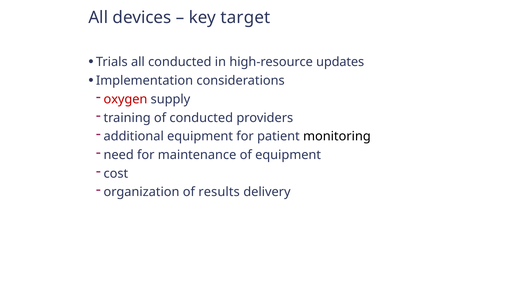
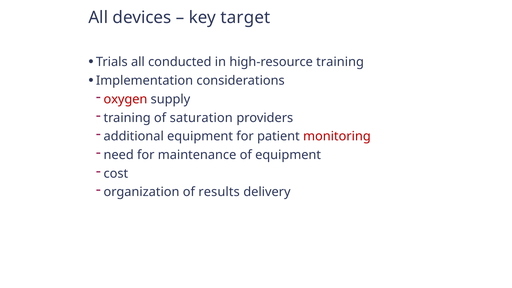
high-resource updates: updates -> training
of conducted: conducted -> saturation
monitoring colour: black -> red
